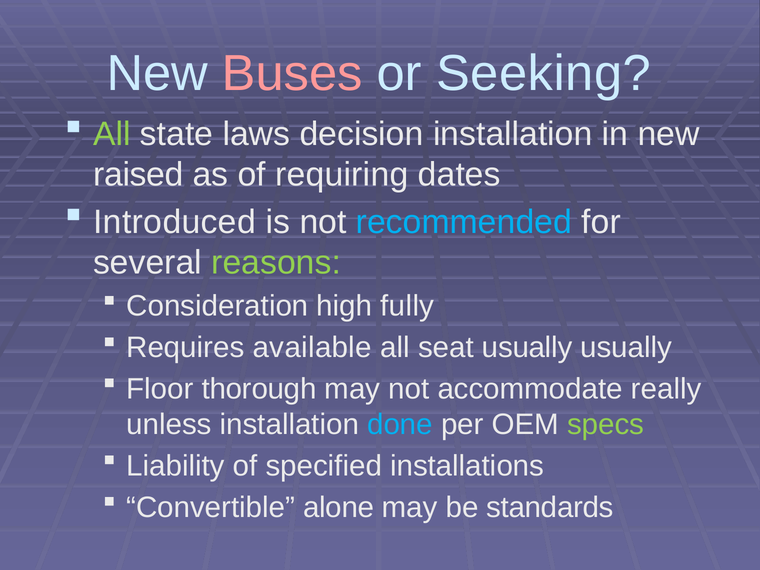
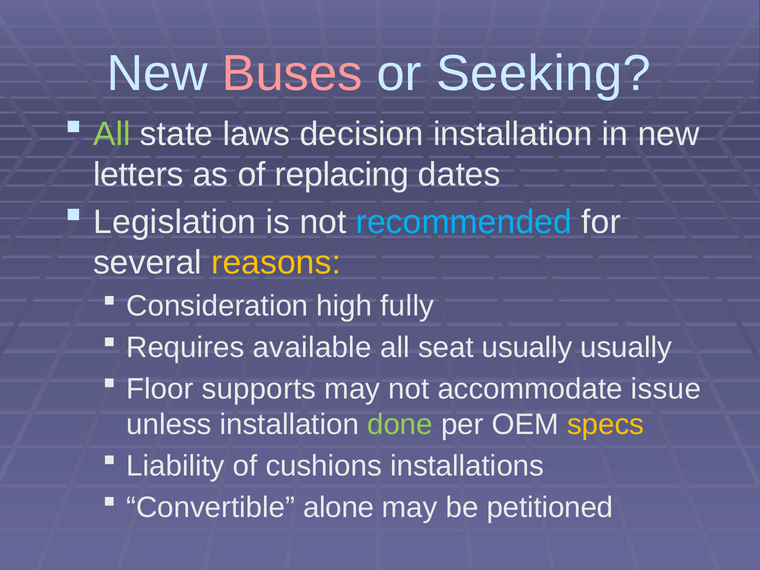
raised: raised -> letters
requiring: requiring -> replacing
Introduced: Introduced -> Legislation
reasons colour: light green -> yellow
thorough: thorough -> supports
really: really -> issue
done colour: light blue -> light green
specs colour: light green -> yellow
specified: specified -> cushions
standards: standards -> petitioned
